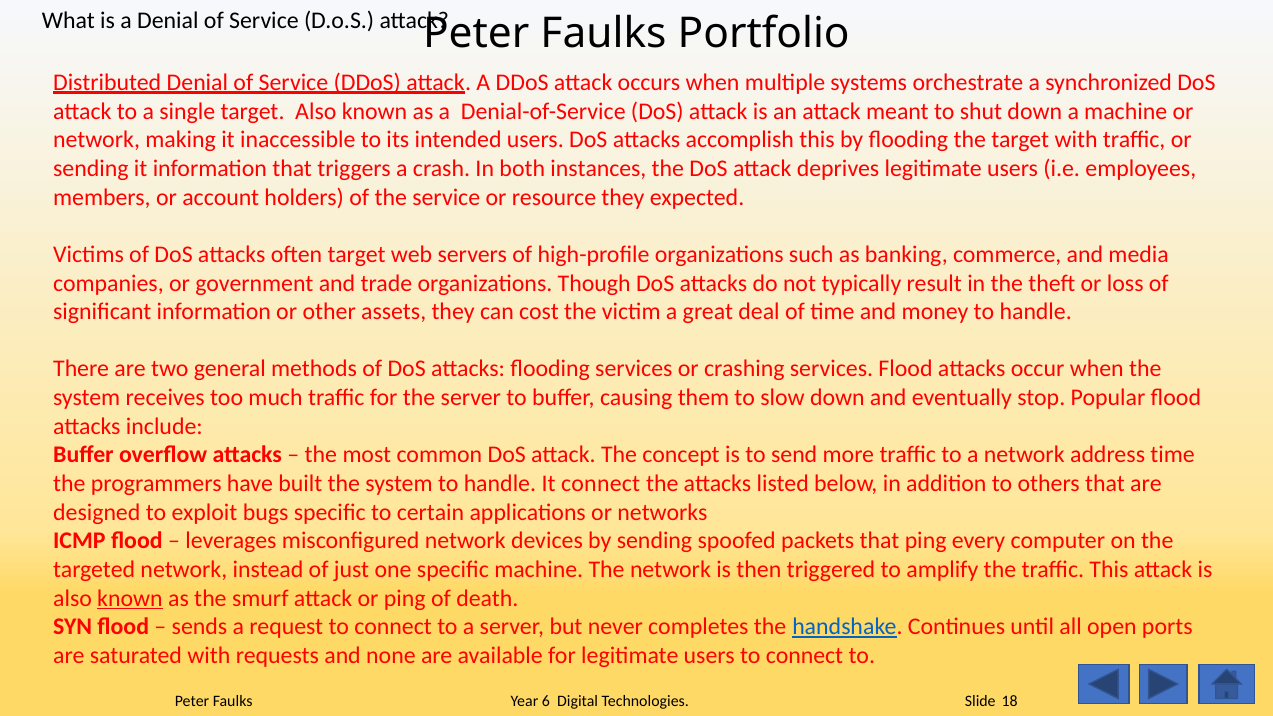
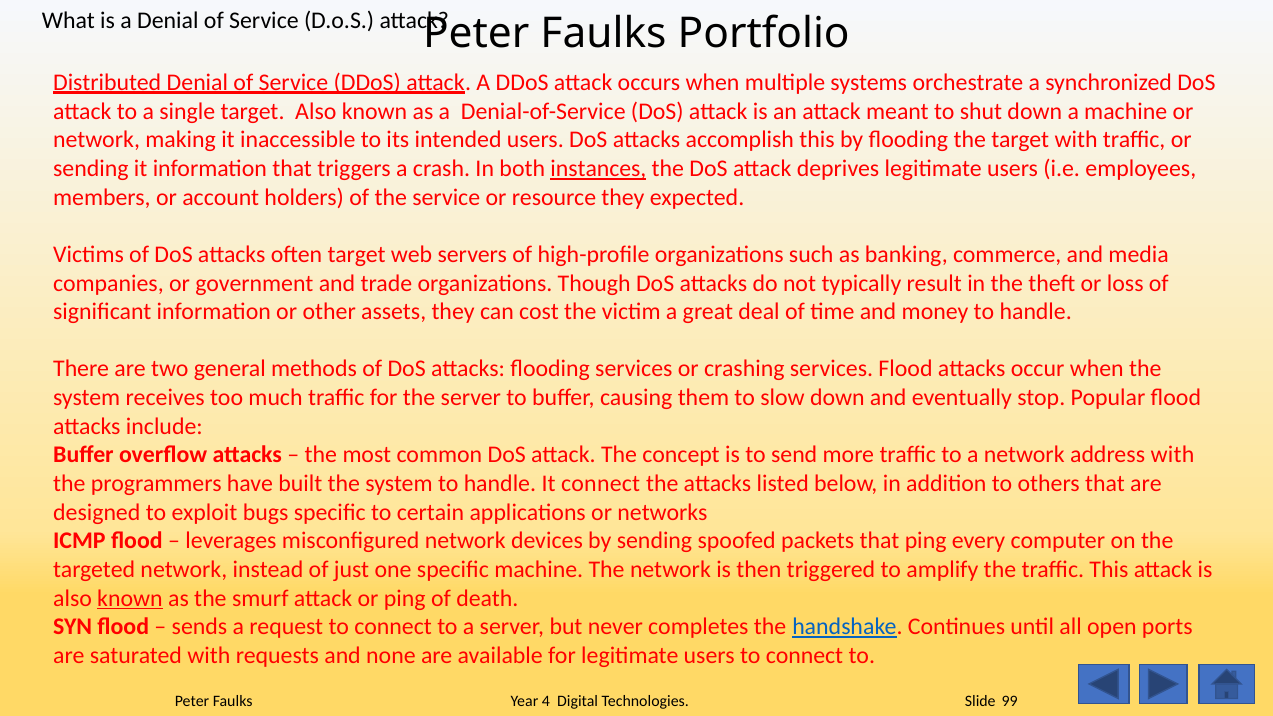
instances underline: none -> present
address time: time -> with
6: 6 -> 4
18: 18 -> 99
